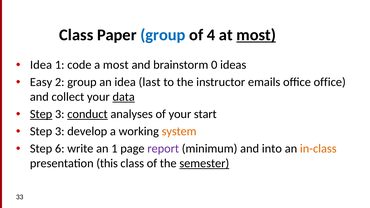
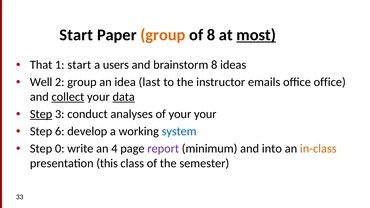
Class at (76, 35): Class -> Start
group at (163, 35) colour: blue -> orange
of 4: 4 -> 8
Idea at (41, 65): Idea -> That
1 code: code -> start
a most: most -> users
brainstorm 0: 0 -> 8
Easy: Easy -> Well
collect underline: none -> present
conduct underline: present -> none
your start: start -> your
3 at (60, 131): 3 -> 6
system colour: orange -> blue
6: 6 -> 0
an 1: 1 -> 4
semester underline: present -> none
